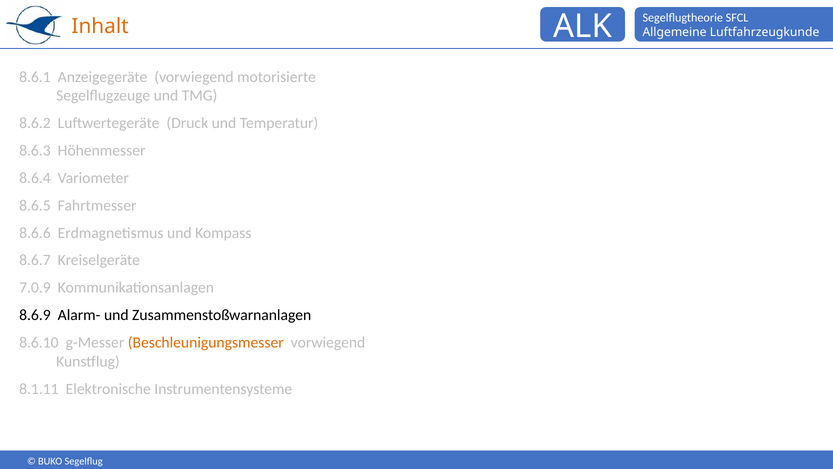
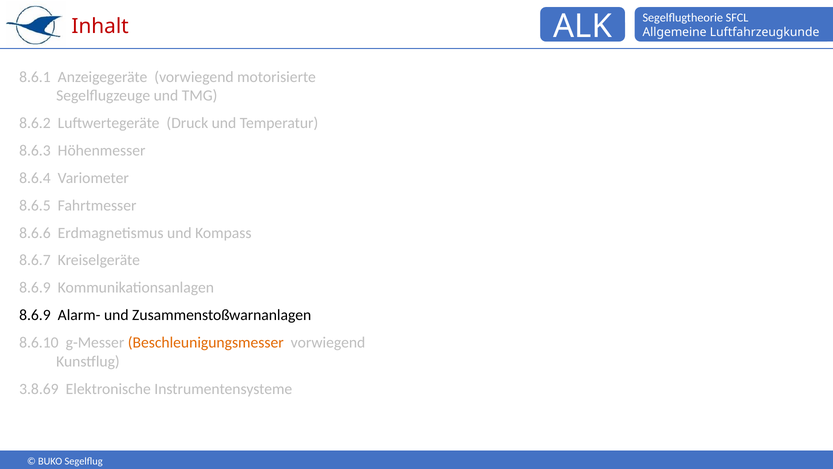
Inhalt colour: orange -> red
7.0.9 at (35, 287): 7.0.9 -> 8.6.9
8.1.11: 8.1.11 -> 3.8.69
